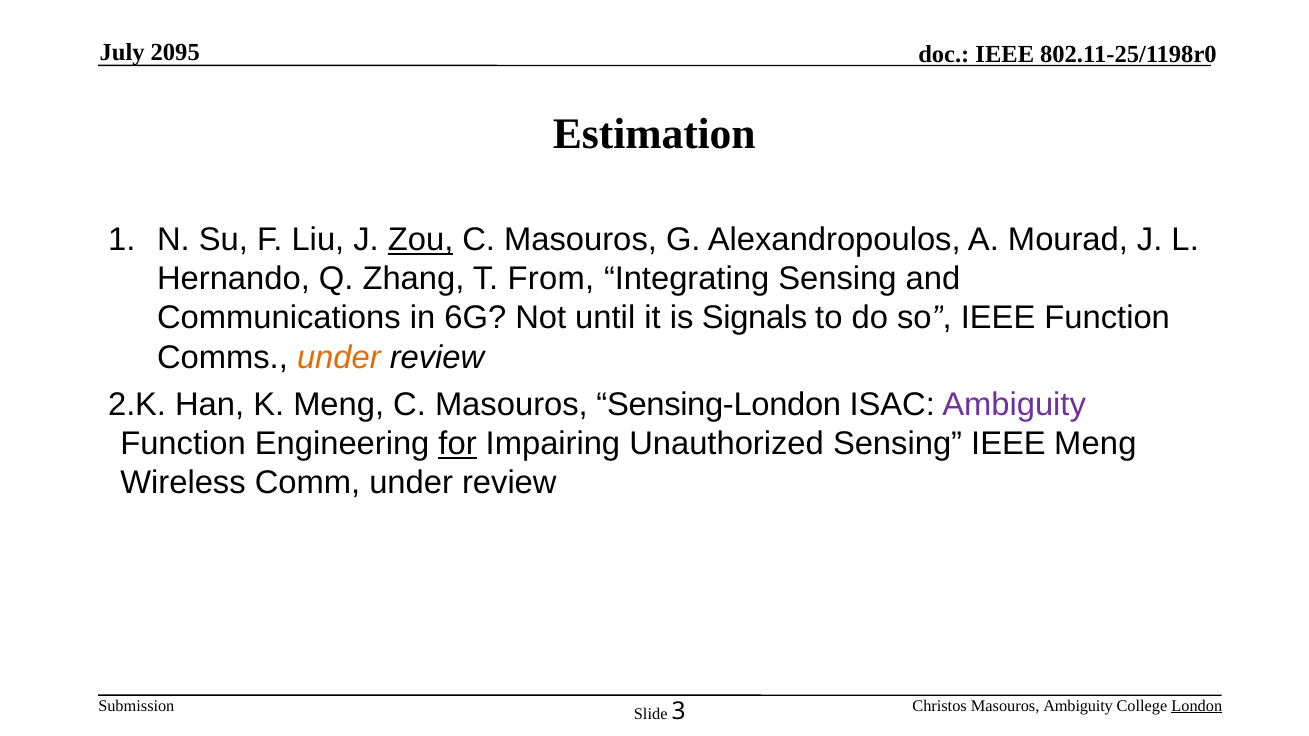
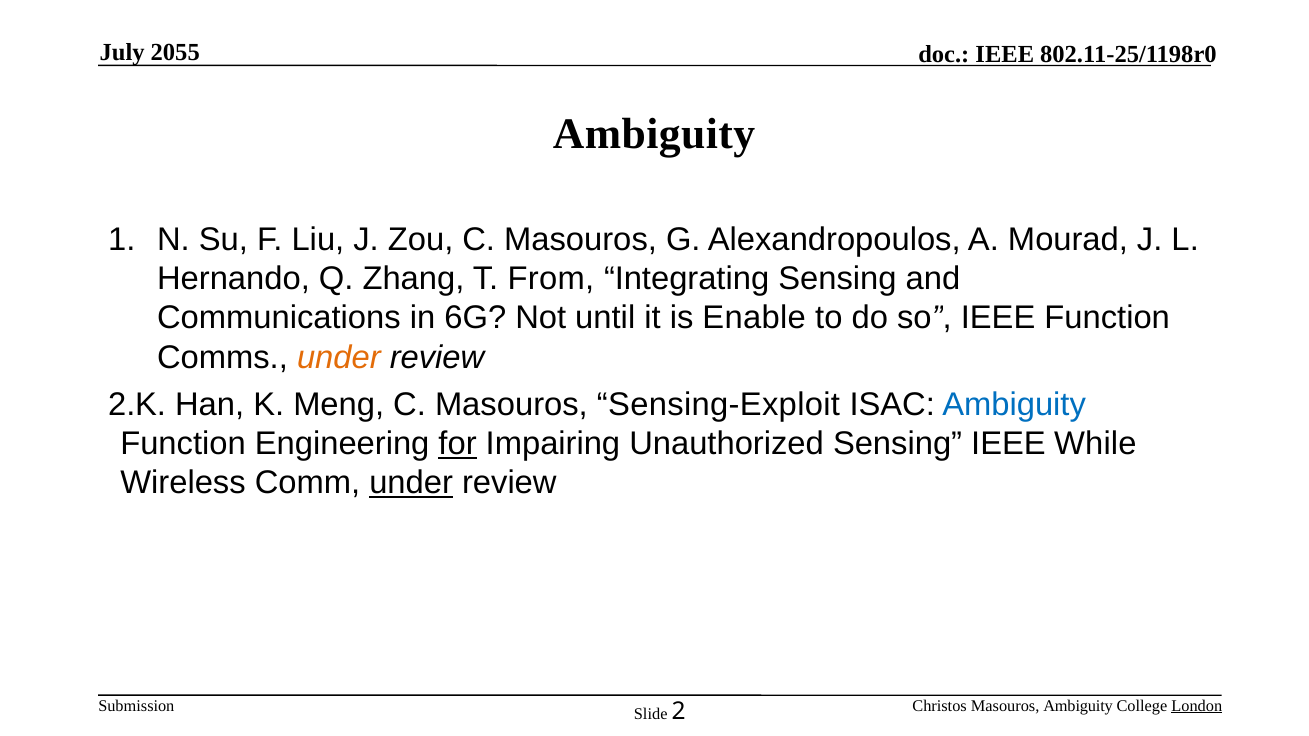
2095: 2095 -> 2055
Estimation at (654, 134): Estimation -> Ambiguity
Zou underline: present -> none
Signals: Signals -> Enable
Sensing-London: Sensing-London -> Sensing-Exploit
Ambiguity at (1014, 405) colour: purple -> blue
IEEE Meng: Meng -> While
under at (411, 483) underline: none -> present
3: 3 -> 2
